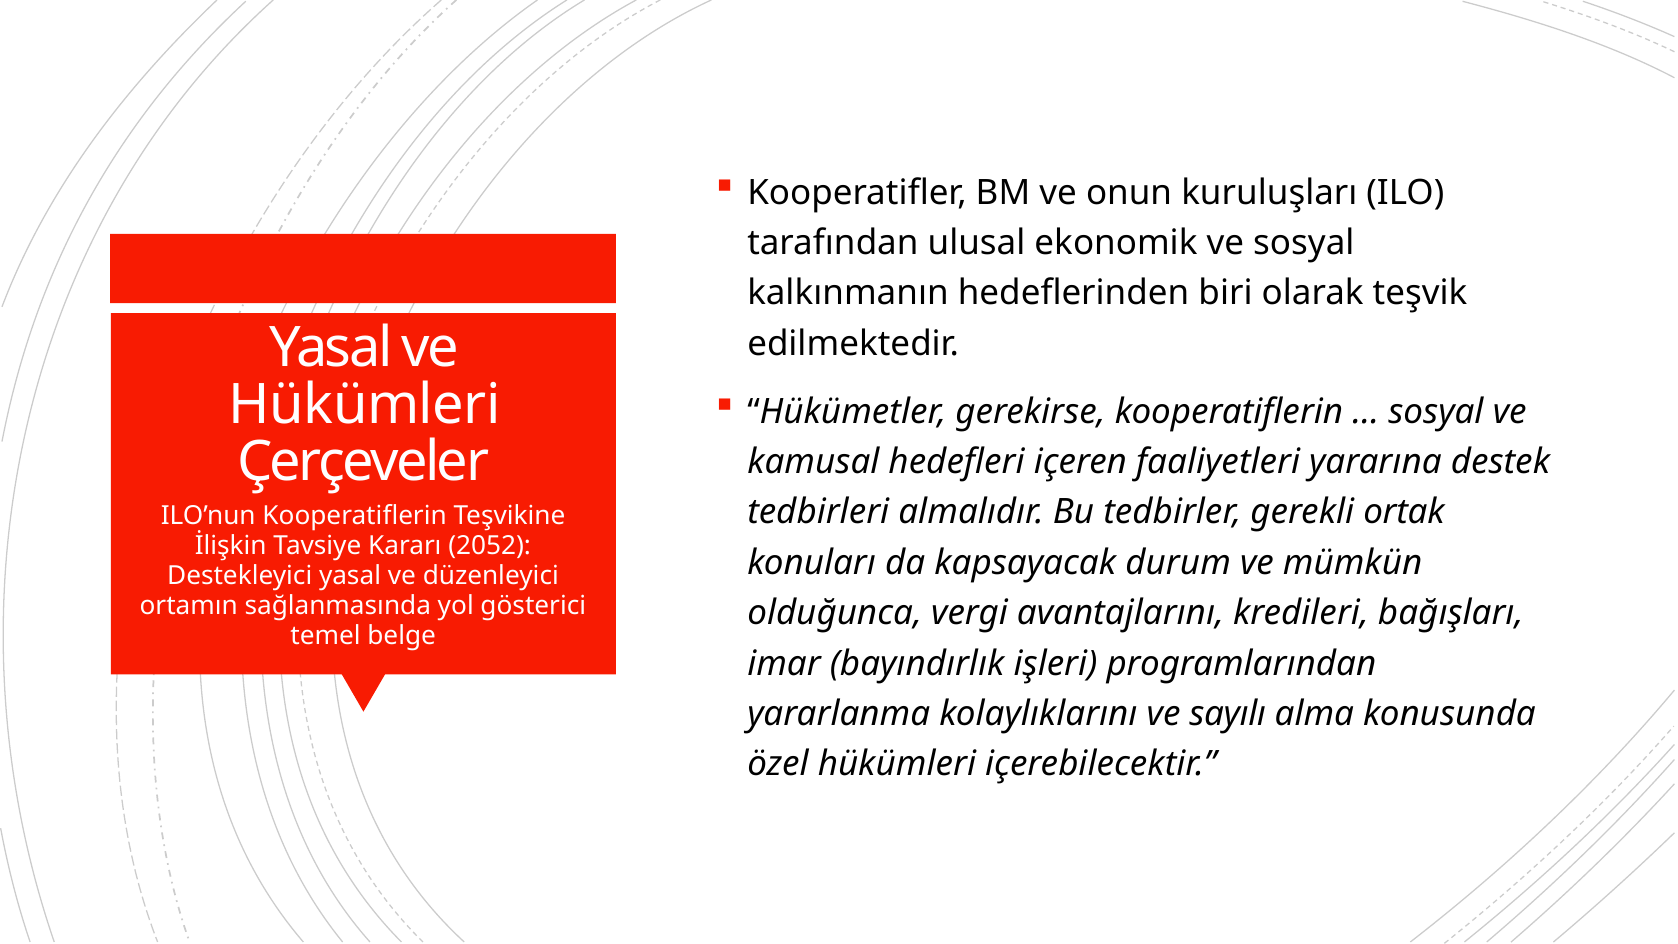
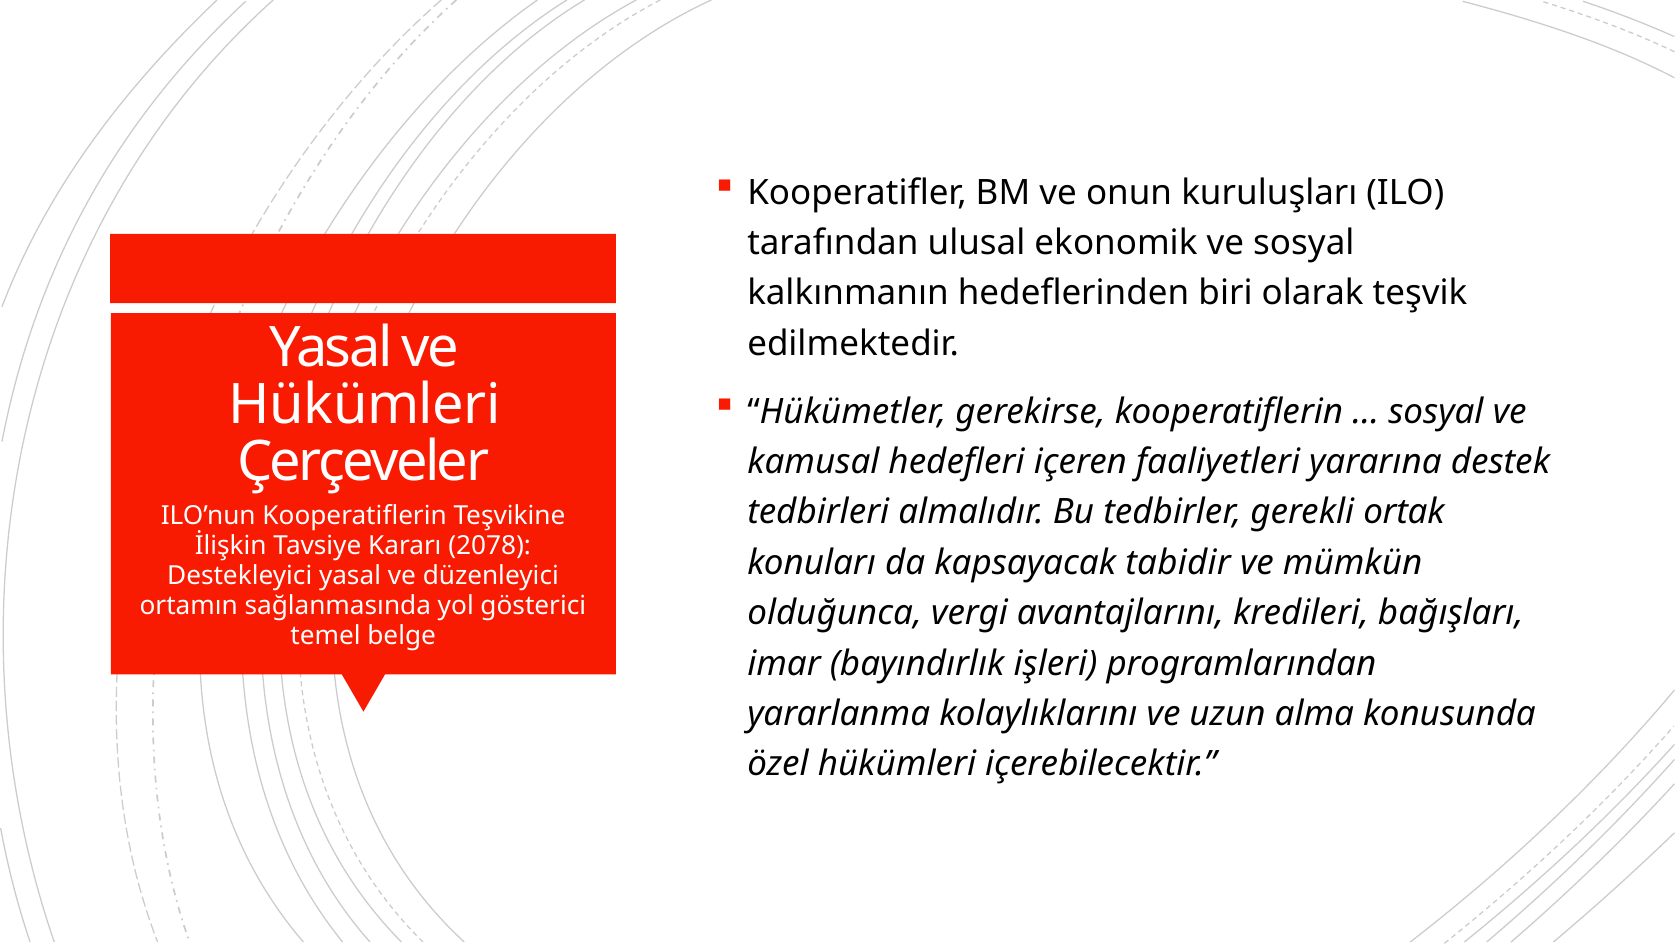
2052: 2052 -> 2078
durum: durum -> tabidir
sayılı: sayılı -> uzun
